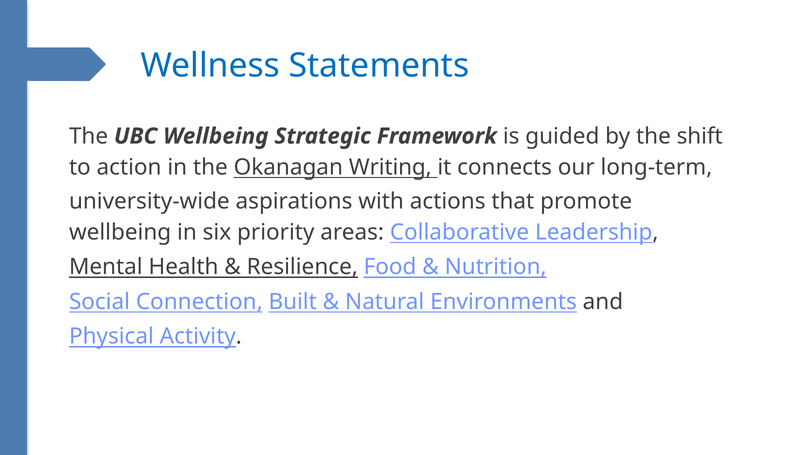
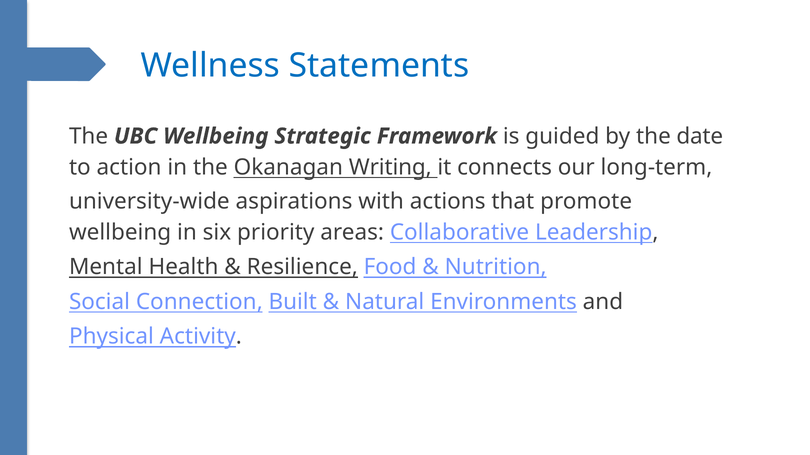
shift: shift -> date
